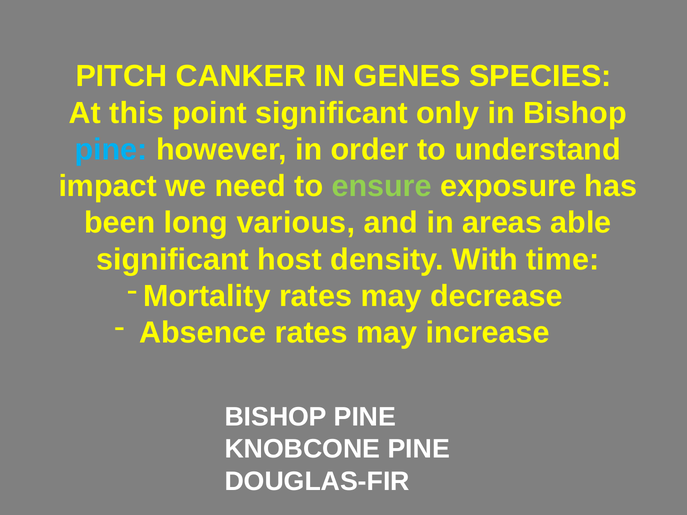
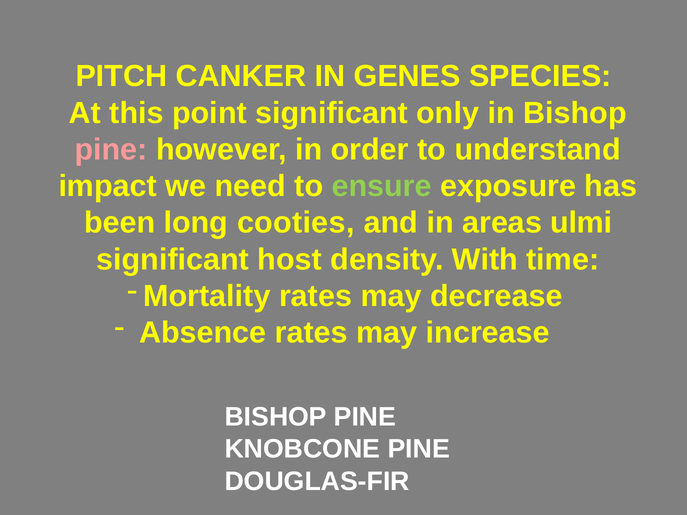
pine at (111, 150) colour: light blue -> pink
various: various -> cooties
able: able -> ulmi
